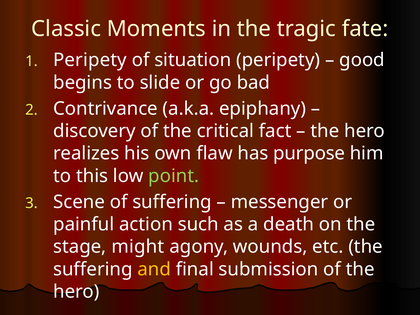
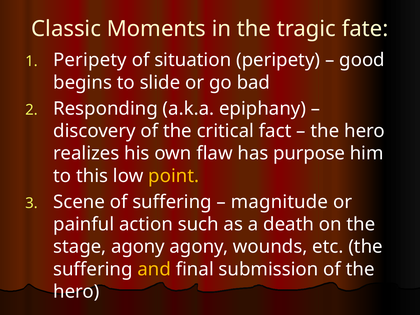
Contrivance: Contrivance -> Responding
point colour: light green -> yellow
messenger: messenger -> magnitude
stage might: might -> agony
